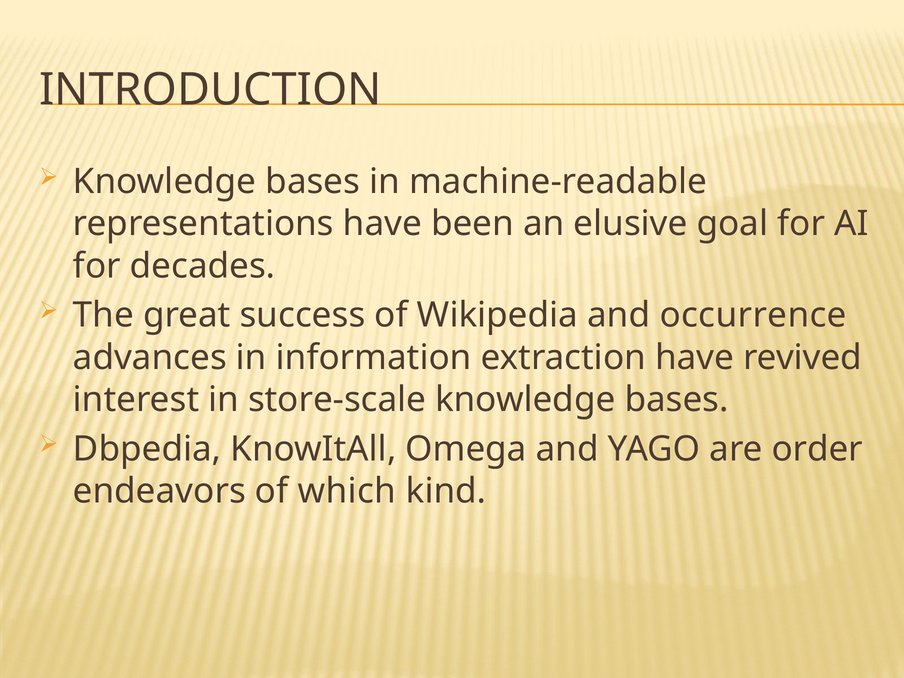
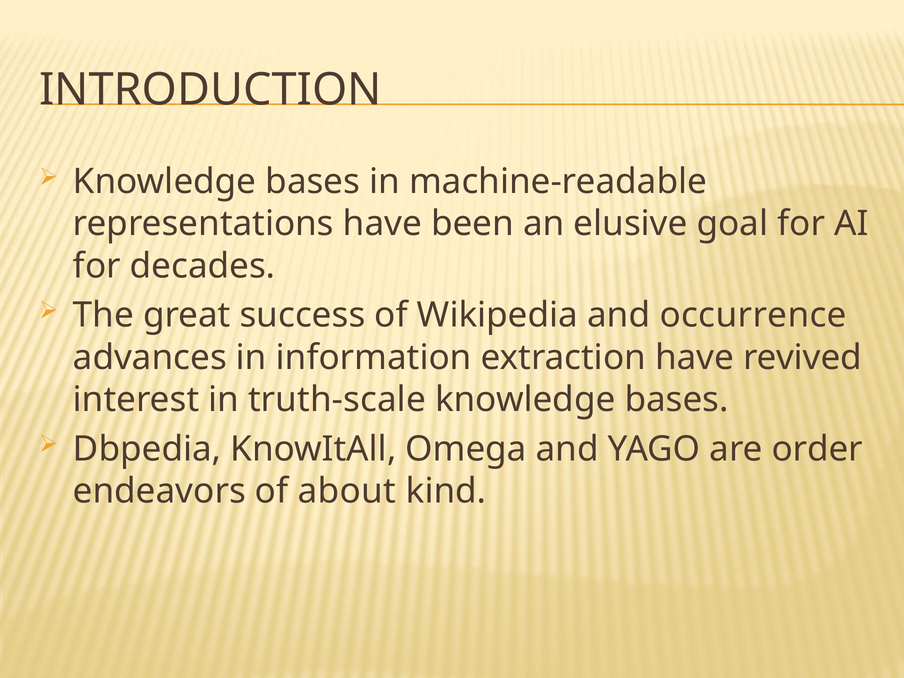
store-scale: store-scale -> truth-scale
which: which -> about
